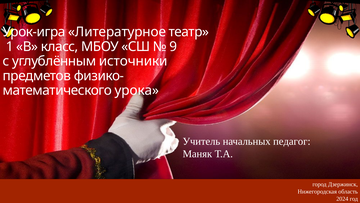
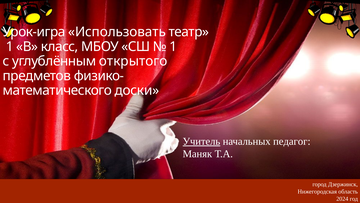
Литературное: Литературное -> Использовать
9 at (173, 47): 9 -> 1
источники: источники -> открытого
урока: урока -> доски
Учитель underline: none -> present
